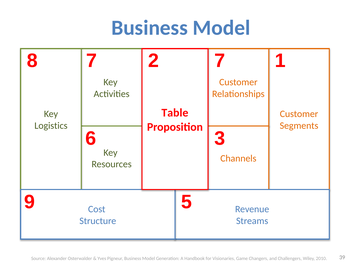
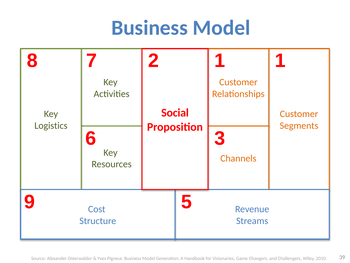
7 7: 7 -> 1
Table: Table -> Social
